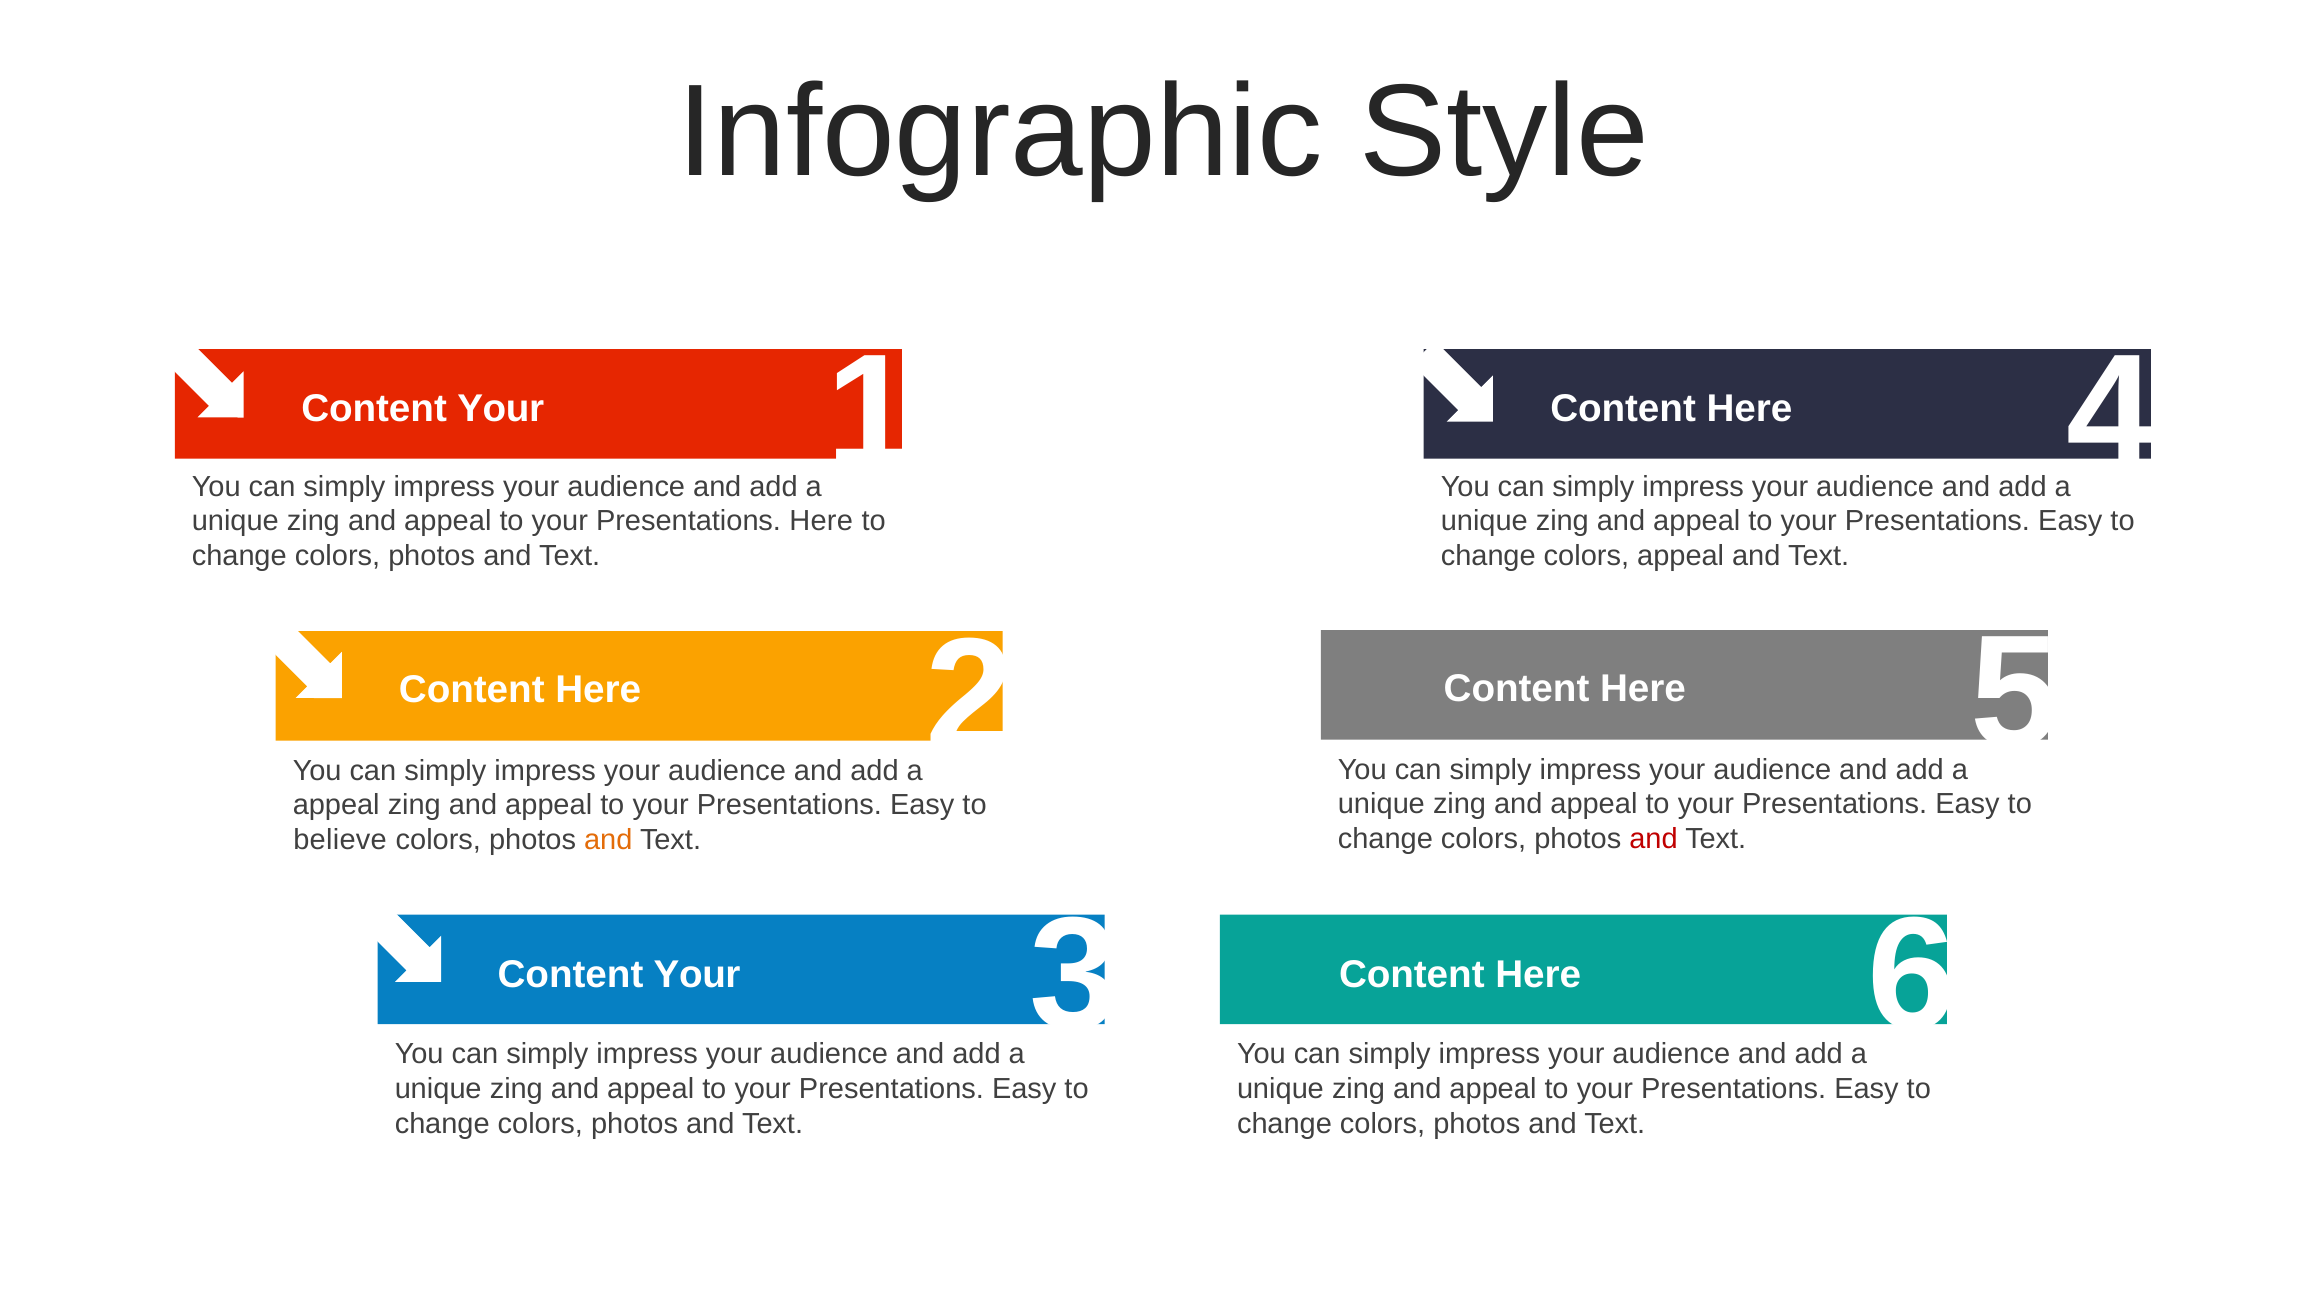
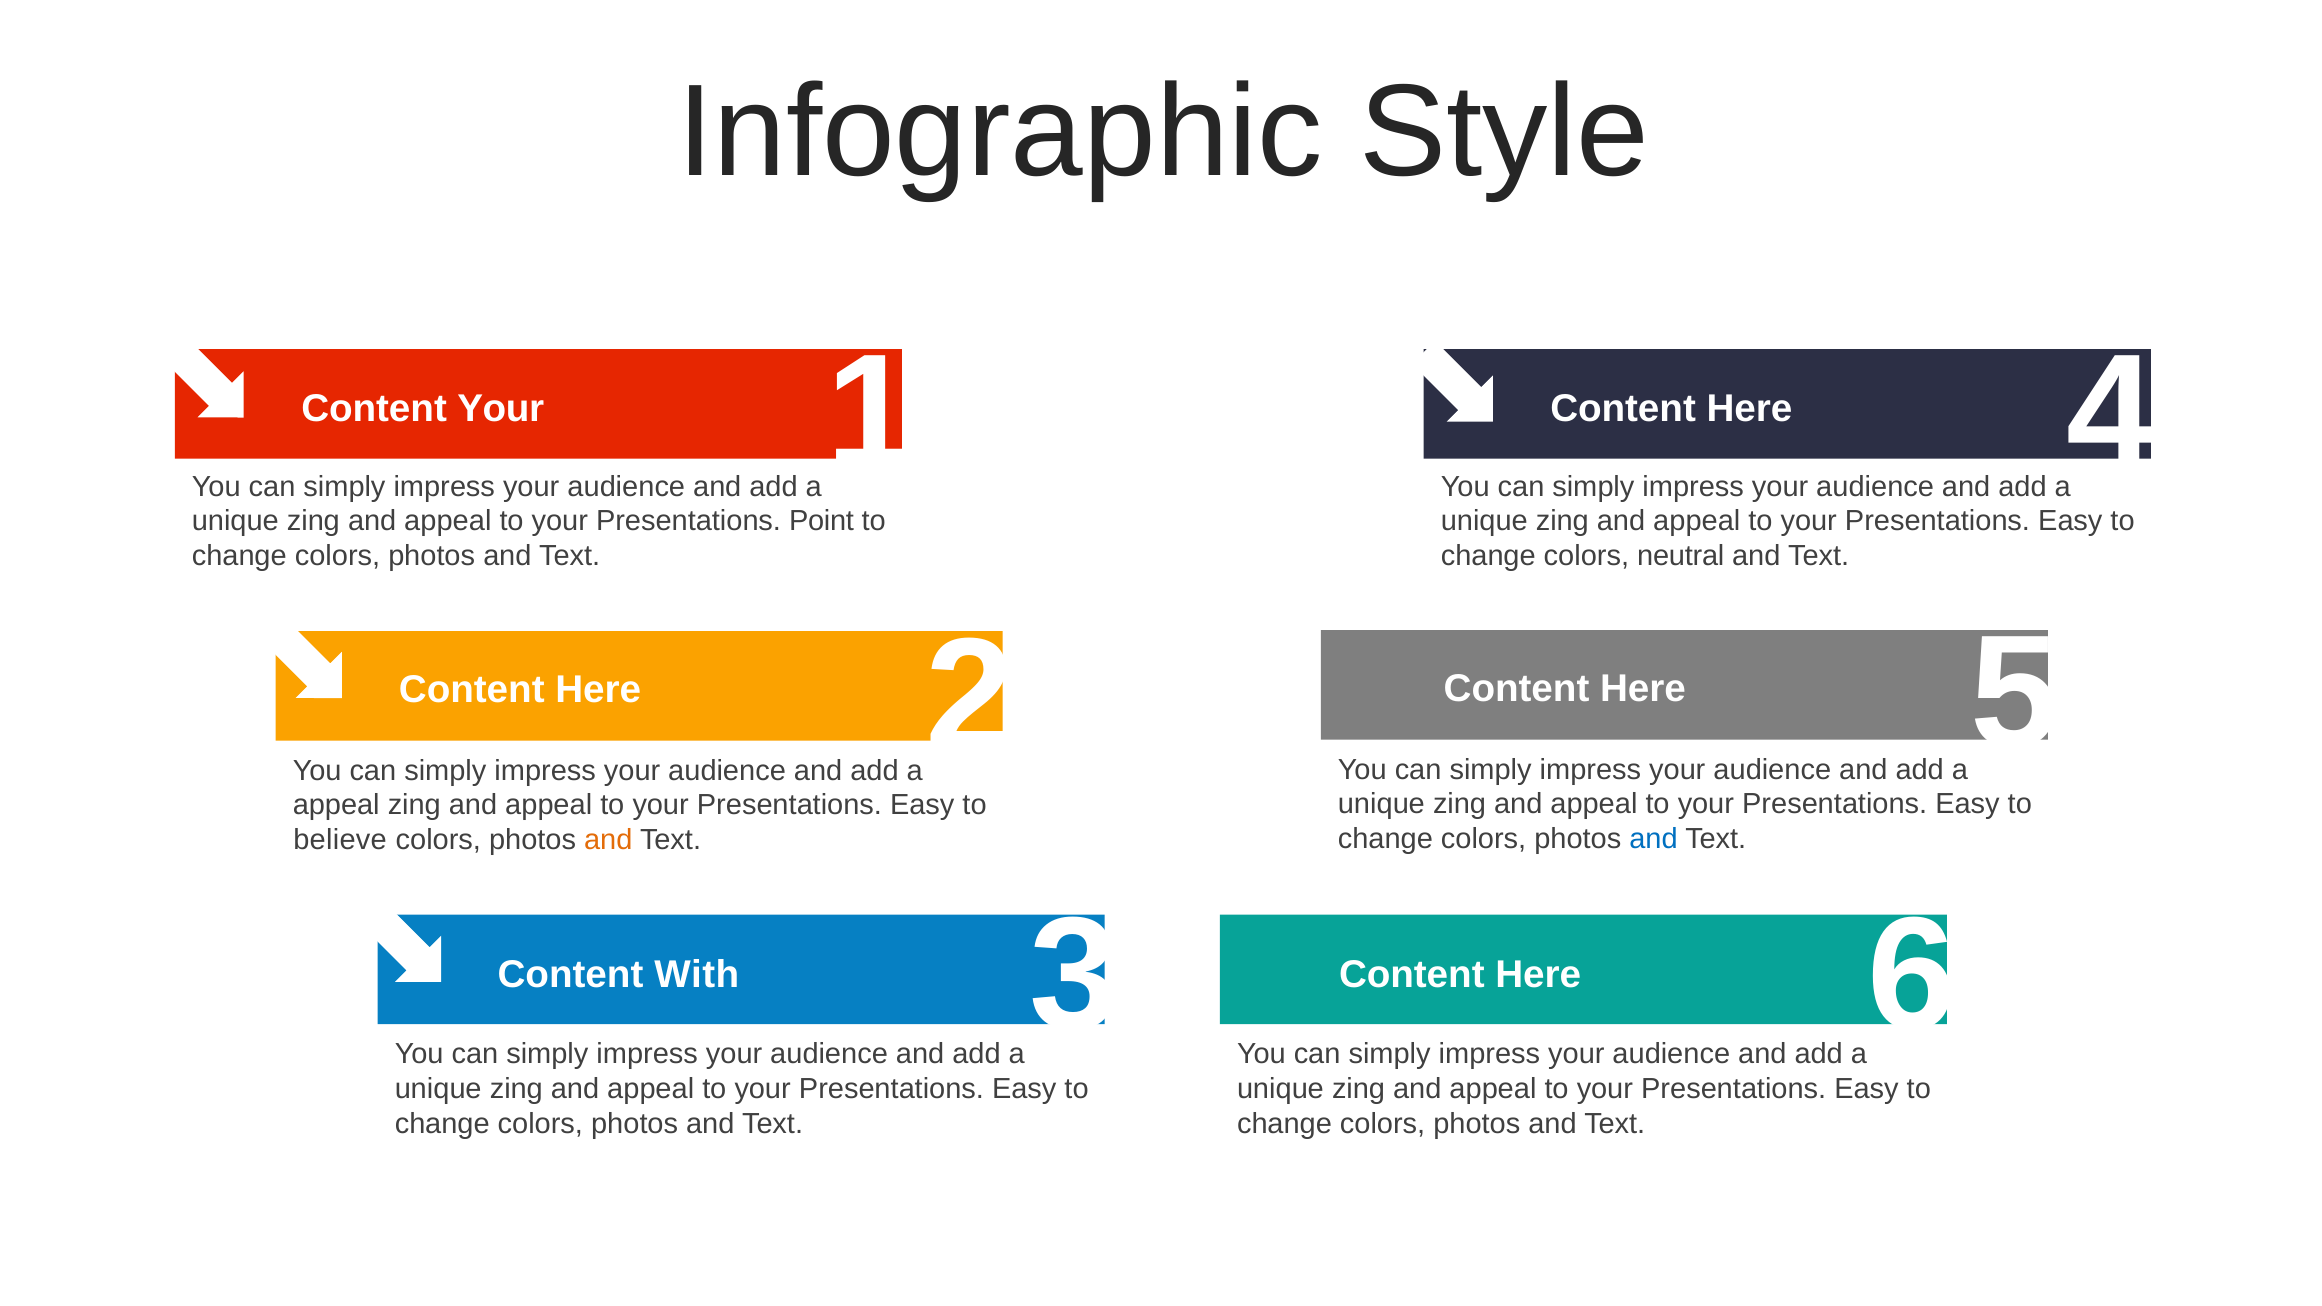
Presentations Here: Here -> Point
colors appeal: appeal -> neutral
and at (1654, 839) colour: red -> blue
Your at (697, 975): Your -> With
